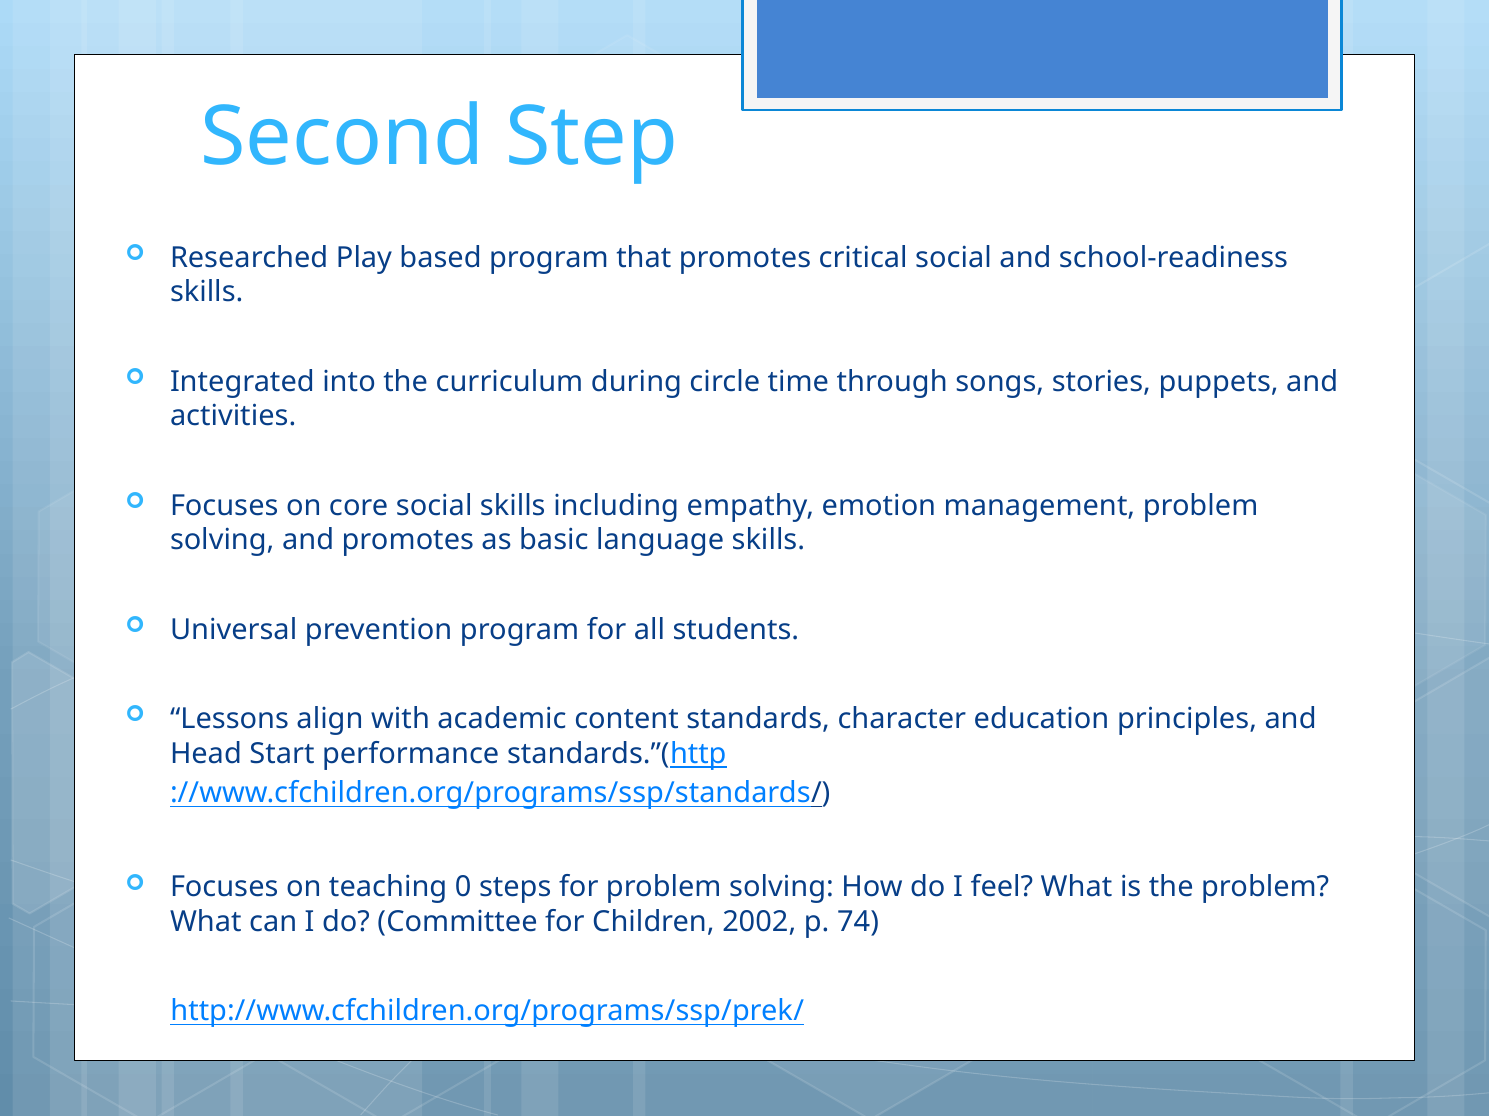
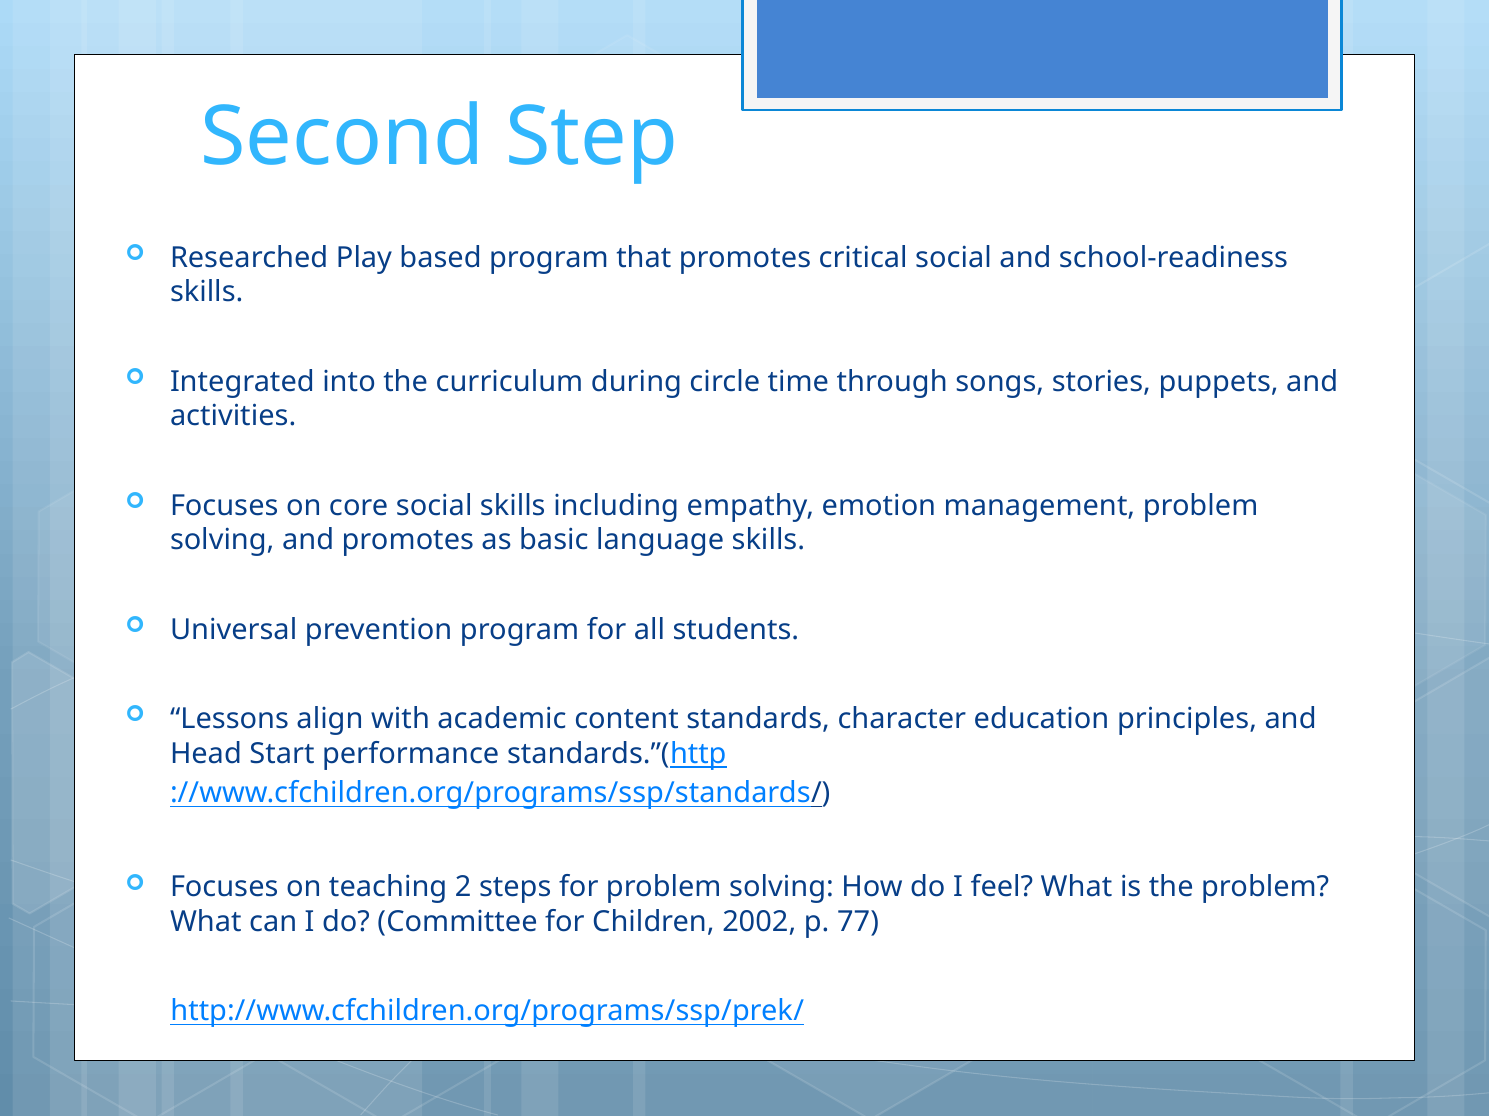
0: 0 -> 2
74: 74 -> 77
